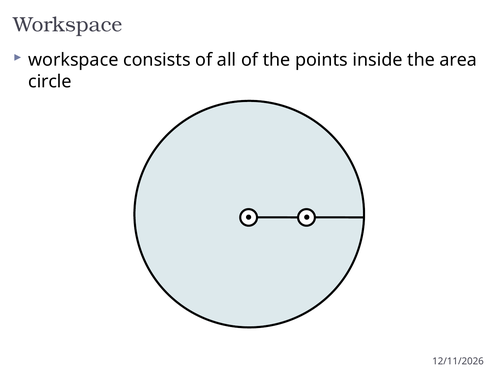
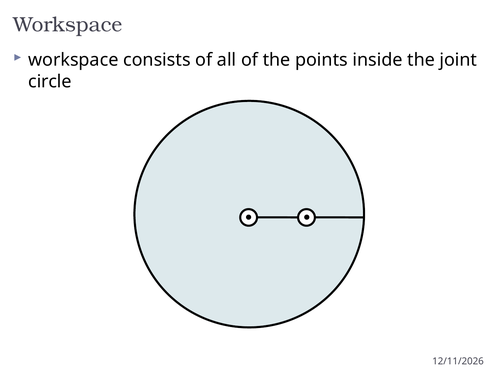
area: area -> joint
